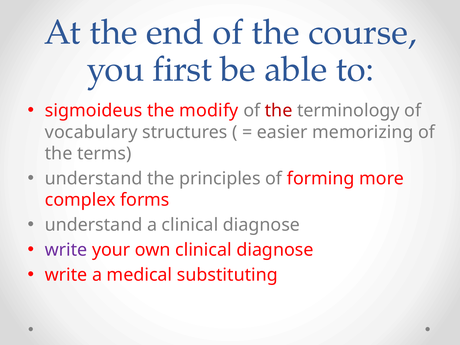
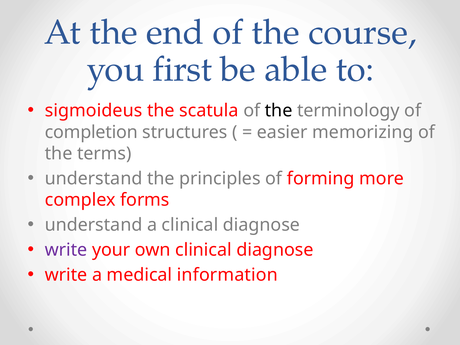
modify: modify -> scatula
the at (279, 111) colour: red -> black
vocabulary: vocabulary -> completion
substituting: substituting -> information
